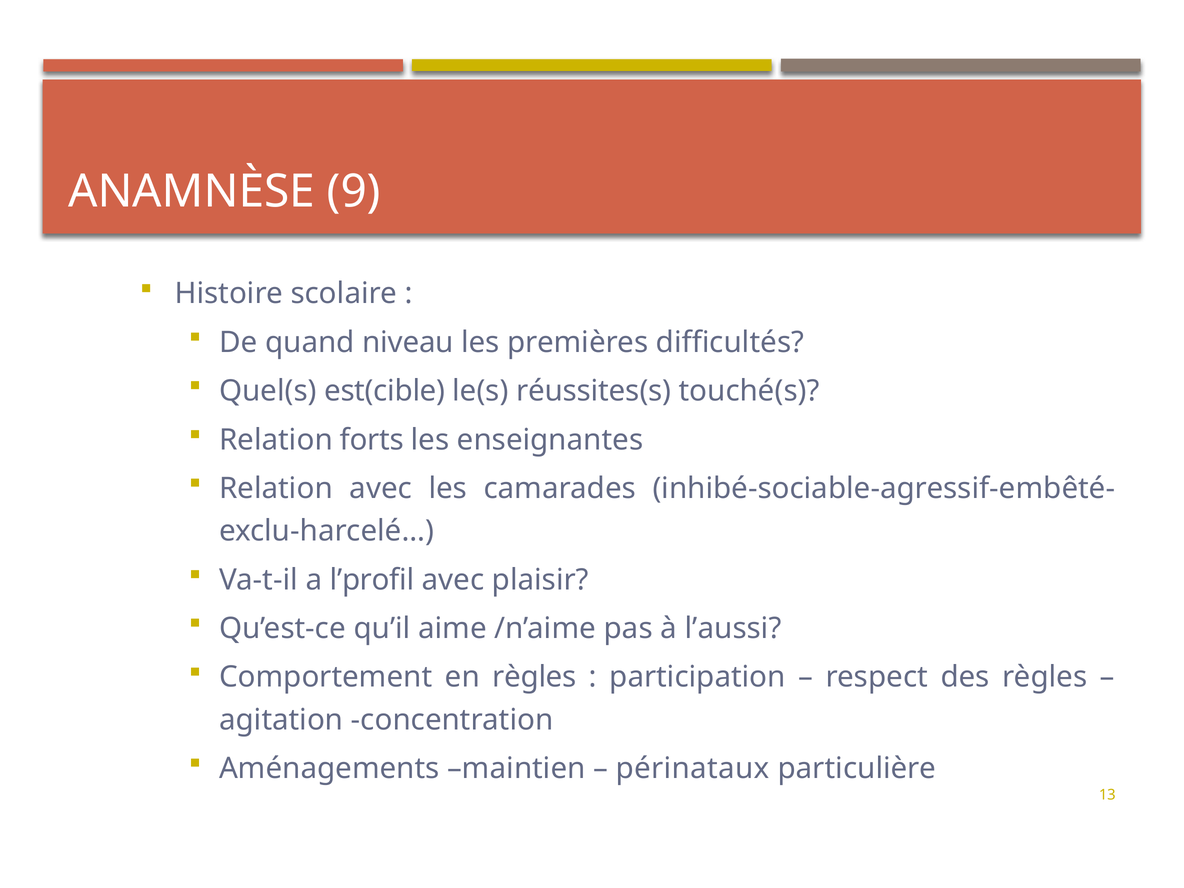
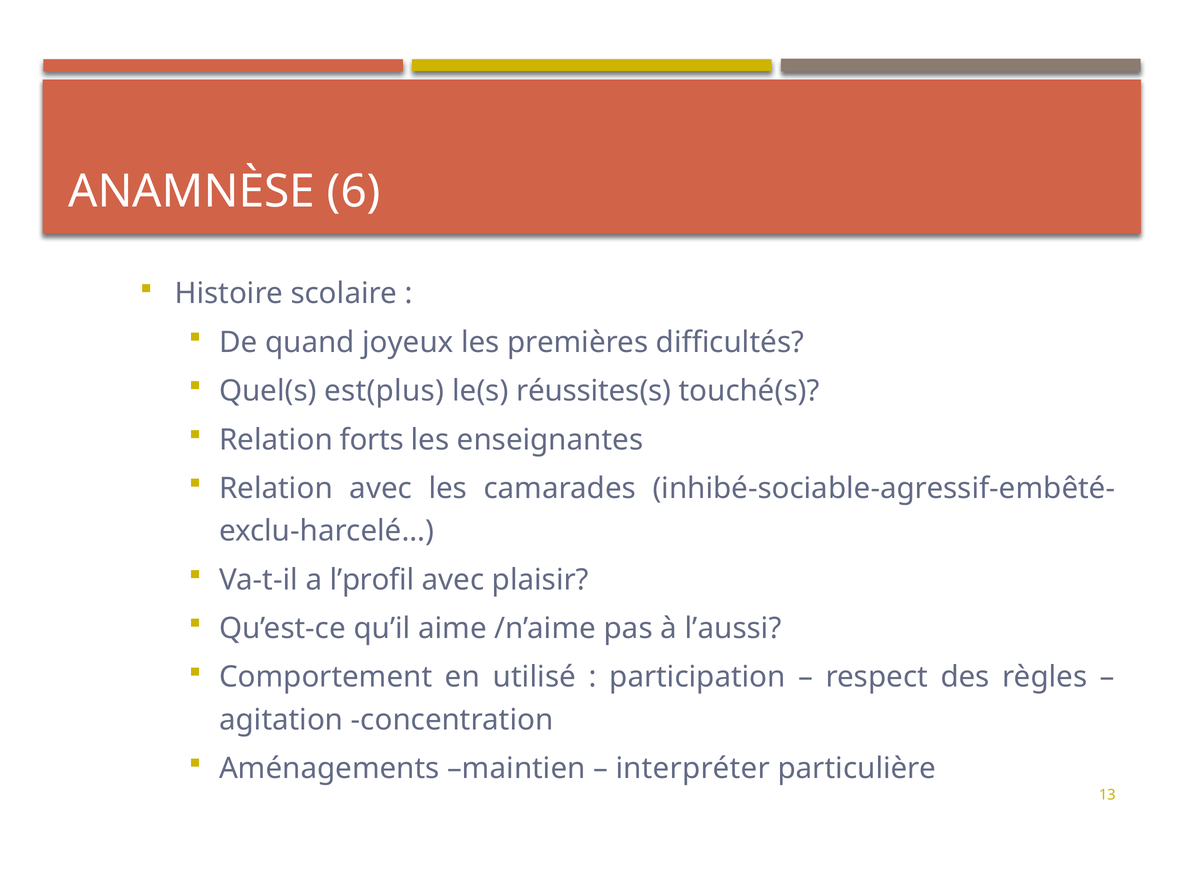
9: 9 -> 6
niveau: niveau -> joyeux
est(cible: est(cible -> est(plus
en règles: règles -> utilisé
périnataux: périnataux -> interpréter
